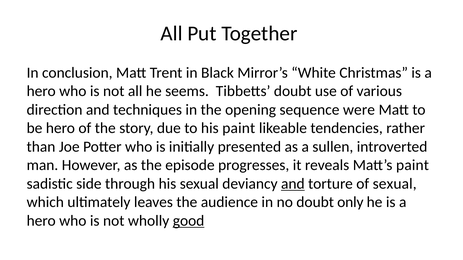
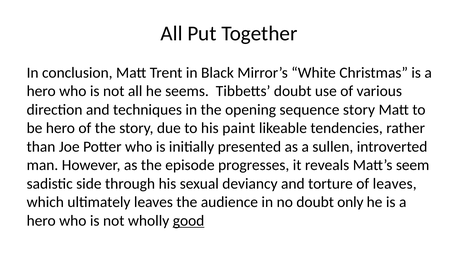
sequence were: were -> story
Matt’s paint: paint -> seem
and at (293, 184) underline: present -> none
of sexual: sexual -> leaves
